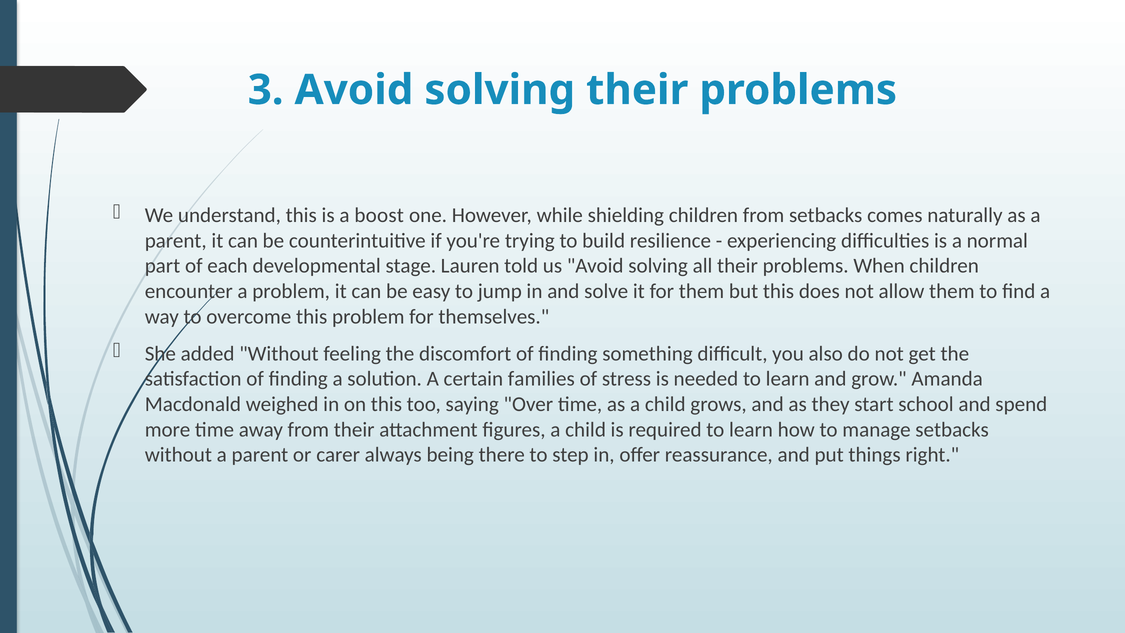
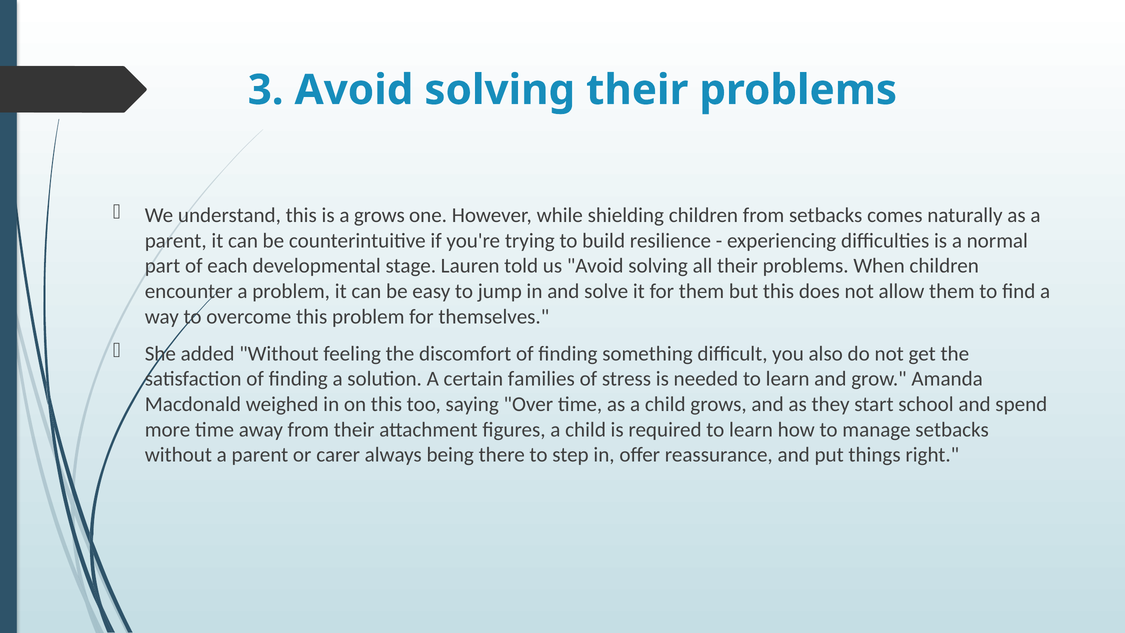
a boost: boost -> grows
